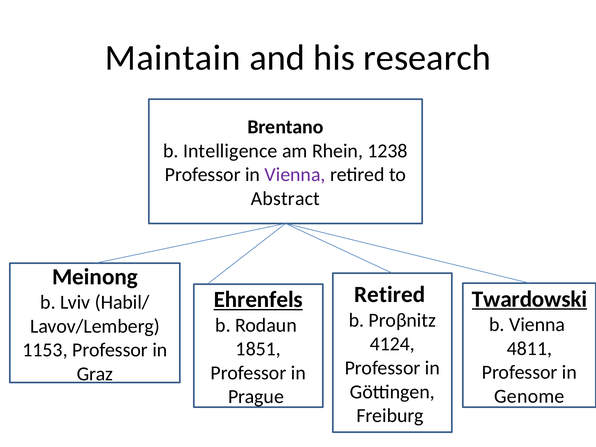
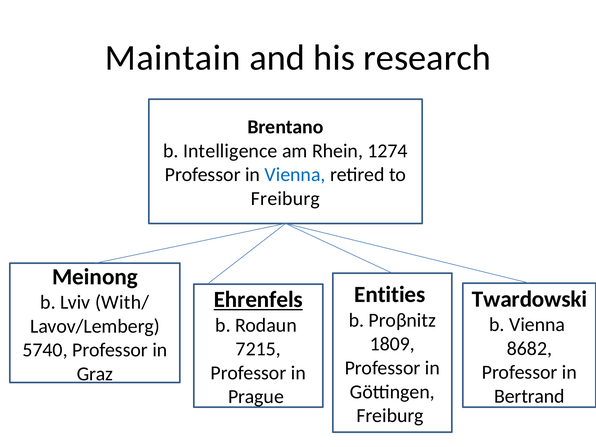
1238: 1238 -> 1274
Vienna at (295, 175) colour: purple -> blue
Abstract at (285, 199): Abstract -> Freiburg
Retired at (390, 295): Retired -> Entities
Twardowski underline: present -> none
Habil/: Habil/ -> With/
4124: 4124 -> 1809
4811: 4811 -> 8682
1851: 1851 -> 7215
1153: 1153 -> 5740
Genome: Genome -> Bertrand
